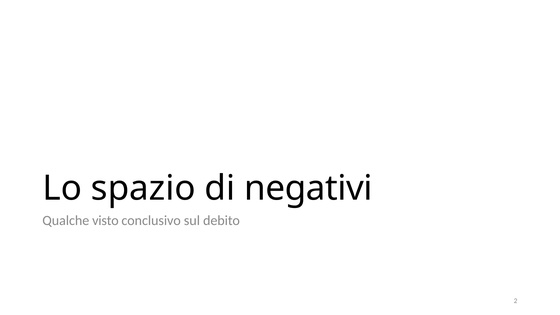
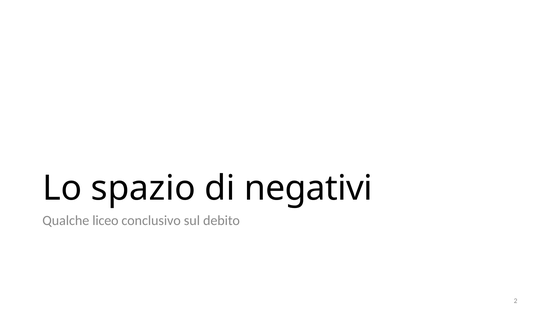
visto: visto -> liceo
